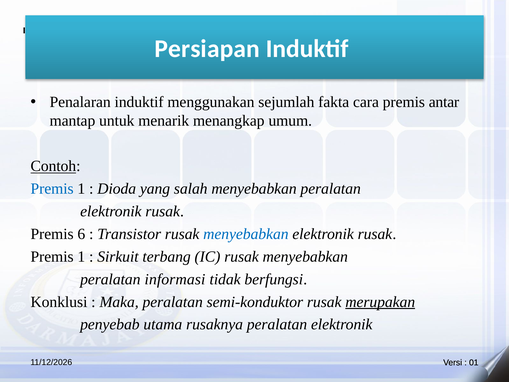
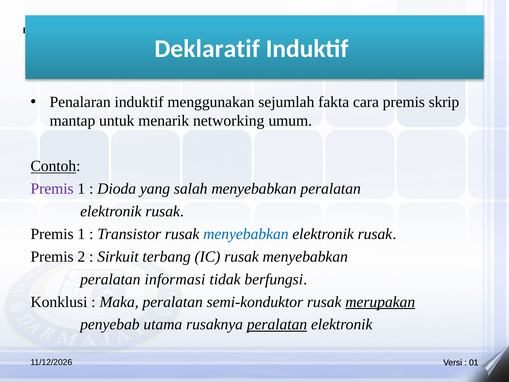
Persiapan: Persiapan -> Deklaratif
antar: antar -> skrip
menangkap: menangkap -> networking
Premis at (52, 189) colour: blue -> purple
6 at (81, 234): 6 -> 1
1 at (81, 256): 1 -> 2
peralatan at (277, 324) underline: none -> present
